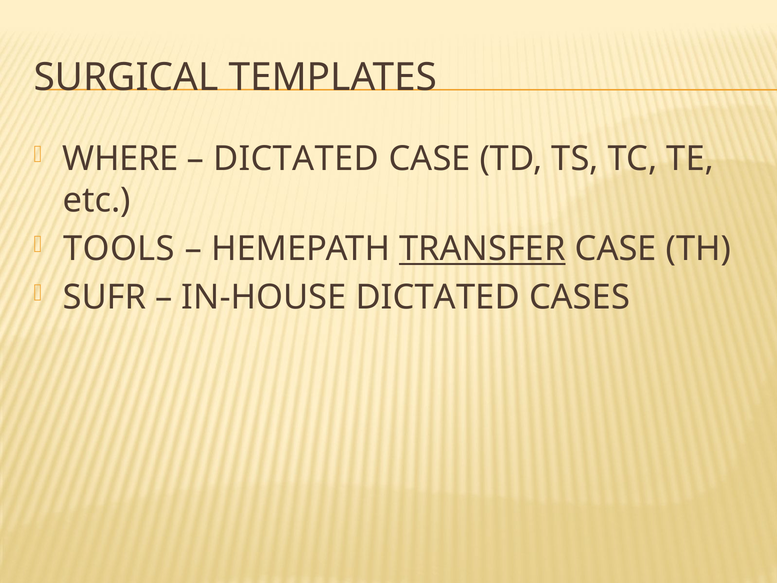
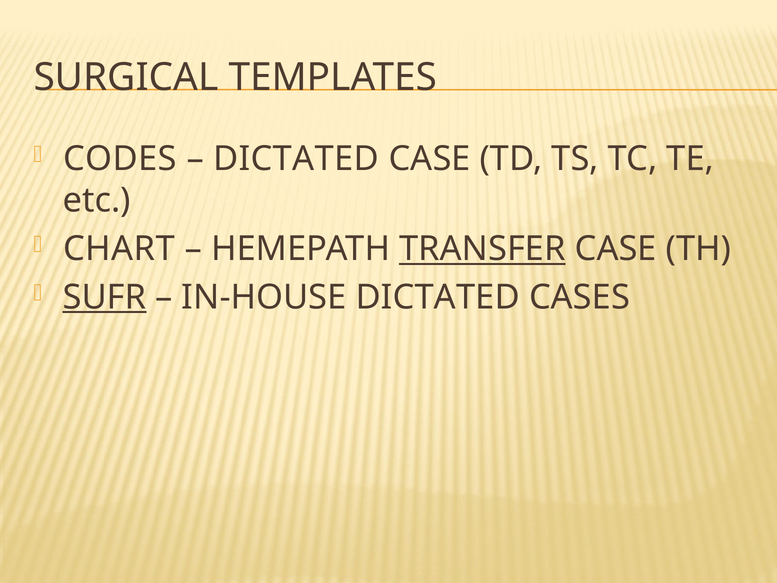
WHERE: WHERE -> CODES
TOOLS: TOOLS -> CHART
SUFR underline: none -> present
